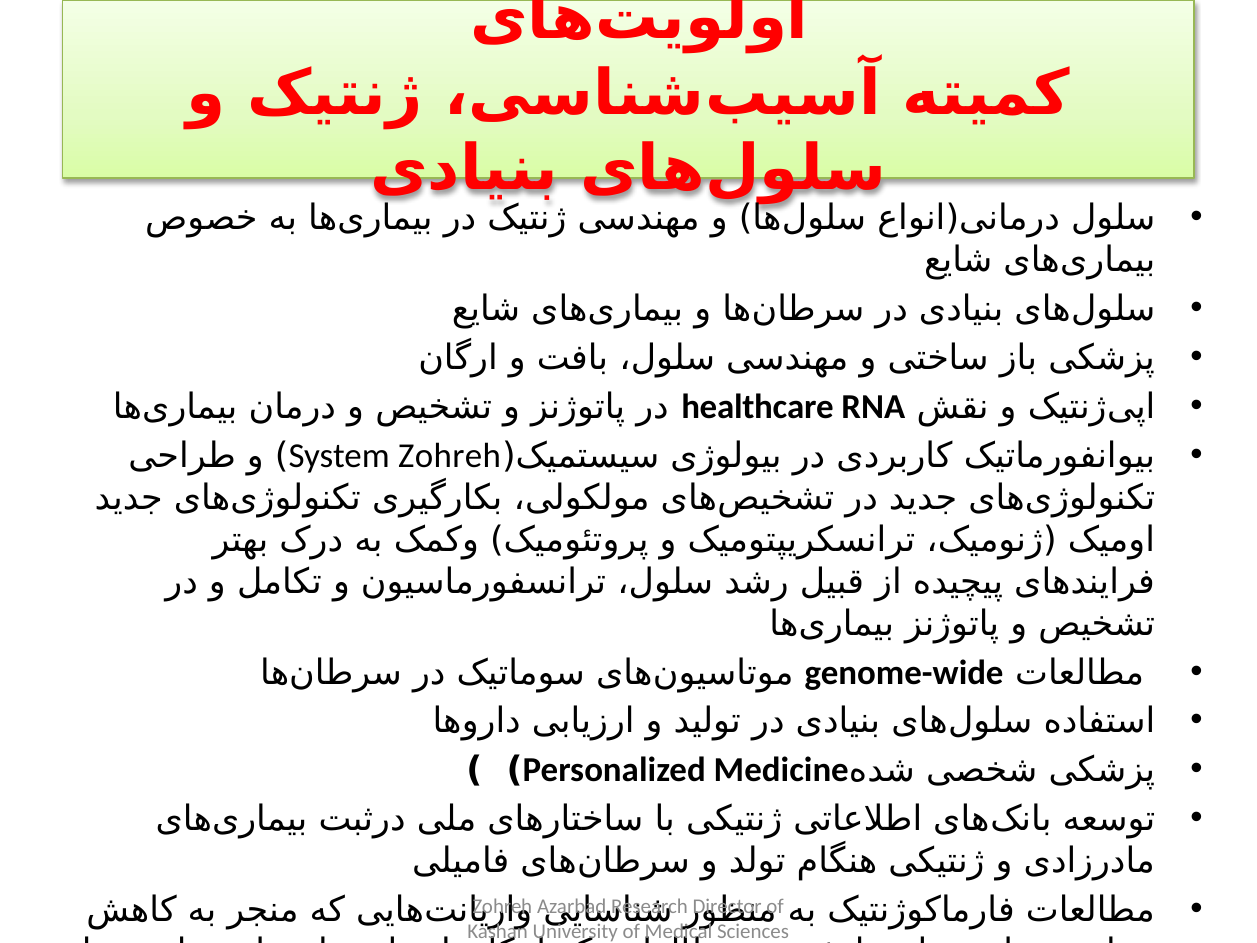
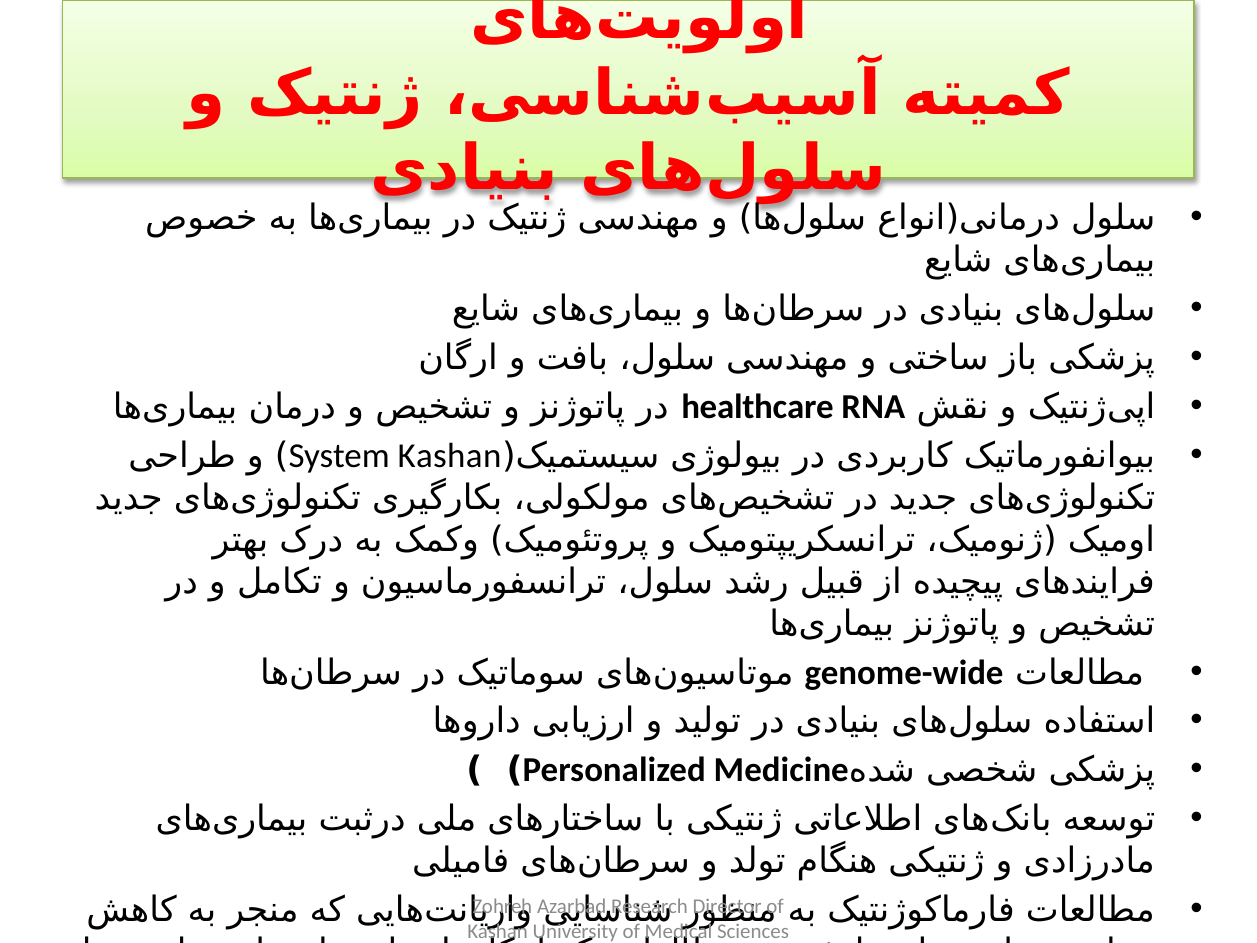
Zohreh at (450, 456): Zohreh -> Kashan
